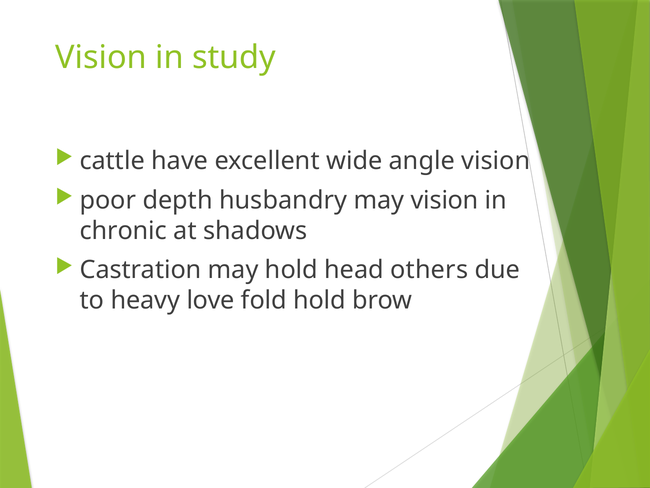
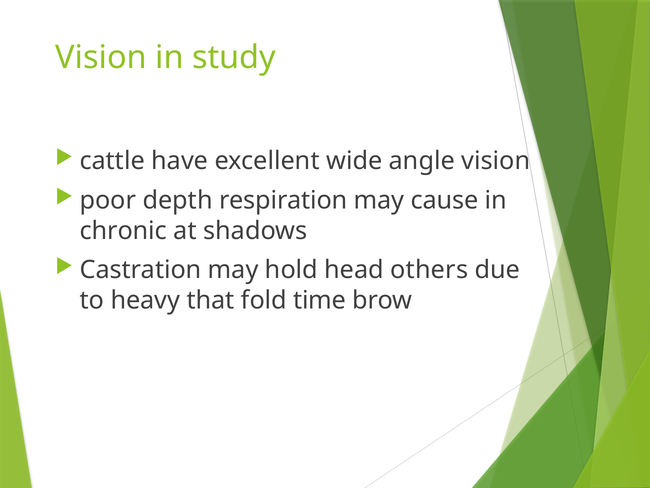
husbandry: husbandry -> respiration
may vision: vision -> cause
love: love -> that
fold hold: hold -> time
